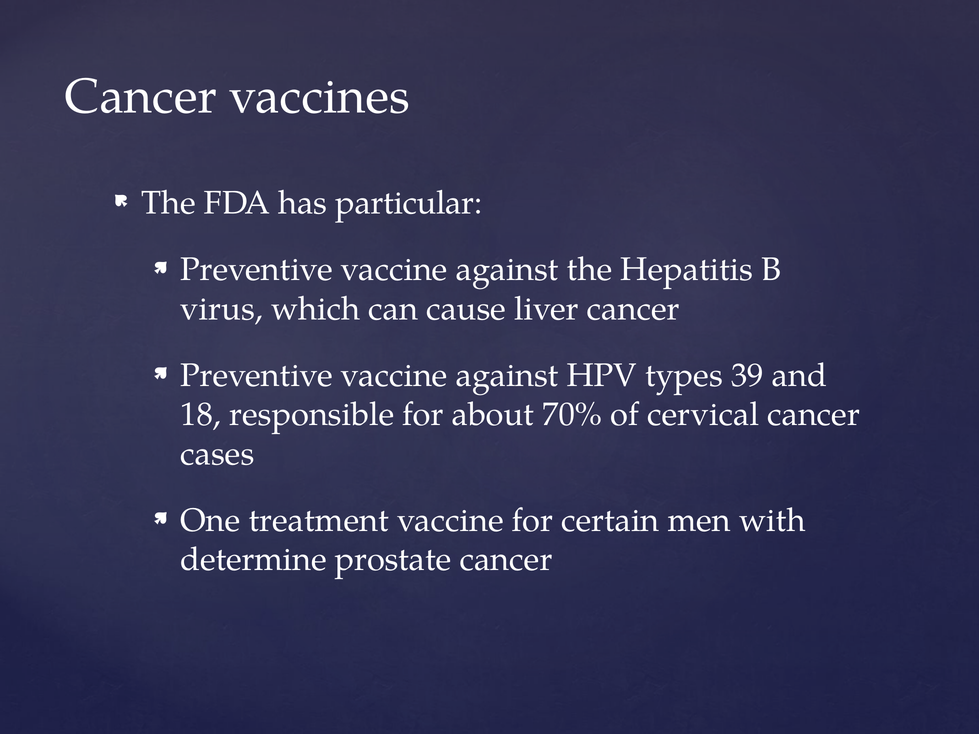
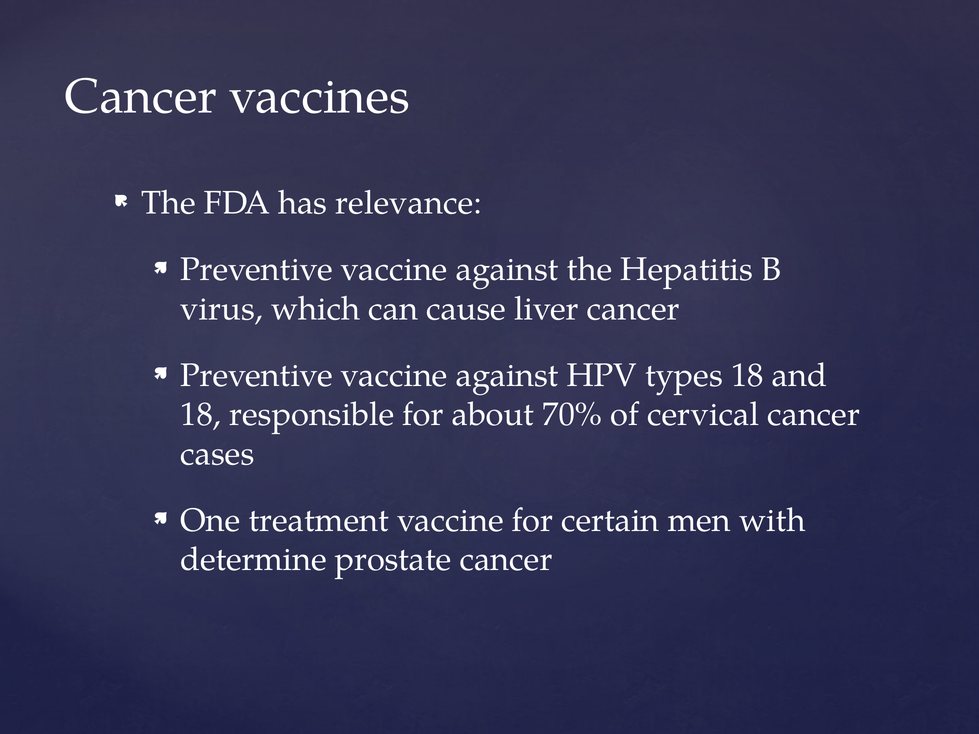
particular: particular -> relevance
types 39: 39 -> 18
